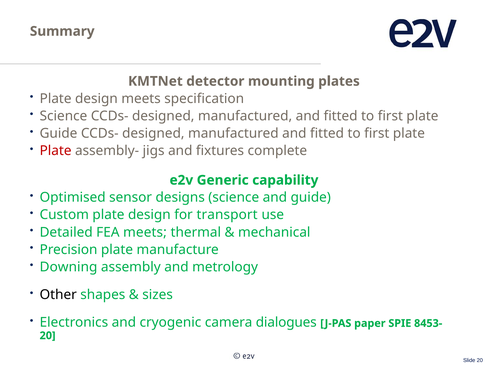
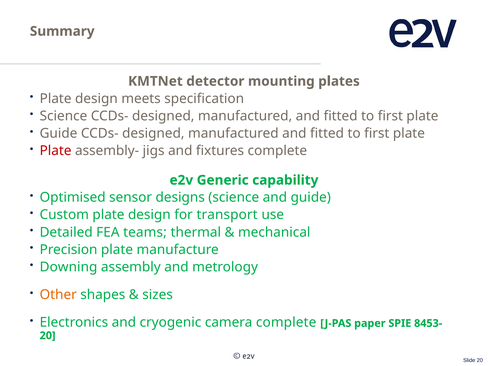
FEA meets: meets -> teams
Other colour: black -> orange
camera dialogues: dialogues -> complete
